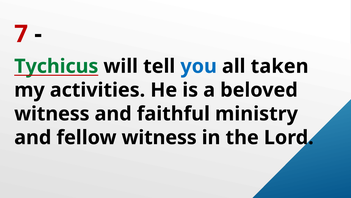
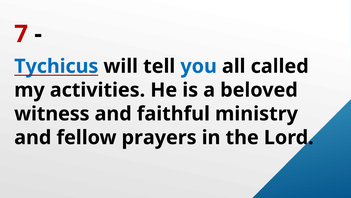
Tychicus colour: green -> blue
taken: taken -> called
fellow witness: witness -> prayers
